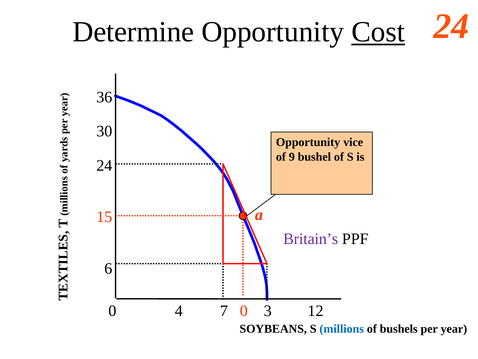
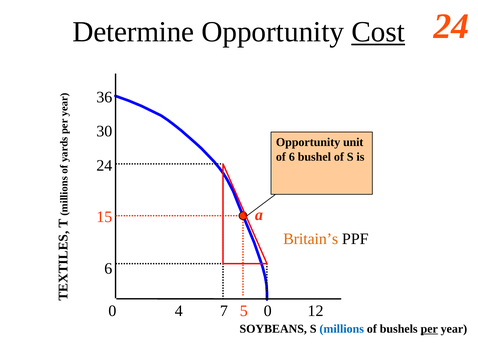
vice: vice -> unit
of 9: 9 -> 6
Britain’s colour: purple -> orange
0 0: 0 -> 5
7 3: 3 -> 0
per underline: none -> present
